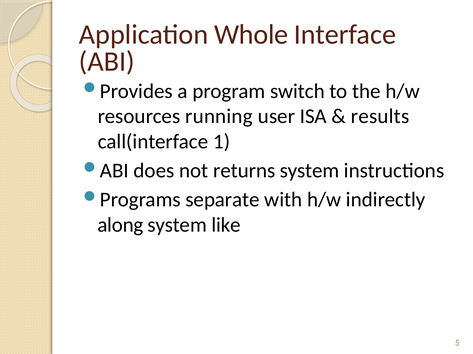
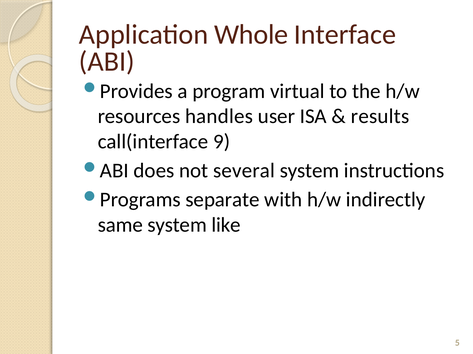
switch: switch -> virtual
running: running -> handles
1: 1 -> 9
returns: returns -> several
along: along -> same
